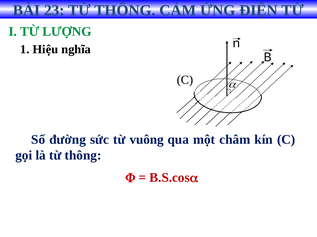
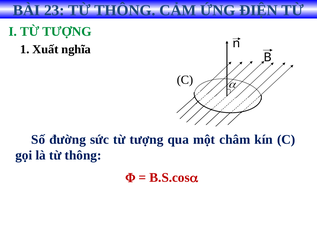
TỪ LƯỢNG: LƯỢNG -> TƯỢNG
Hiệu: Hiệu -> Xuất
từ vuông: vuông -> tượng
